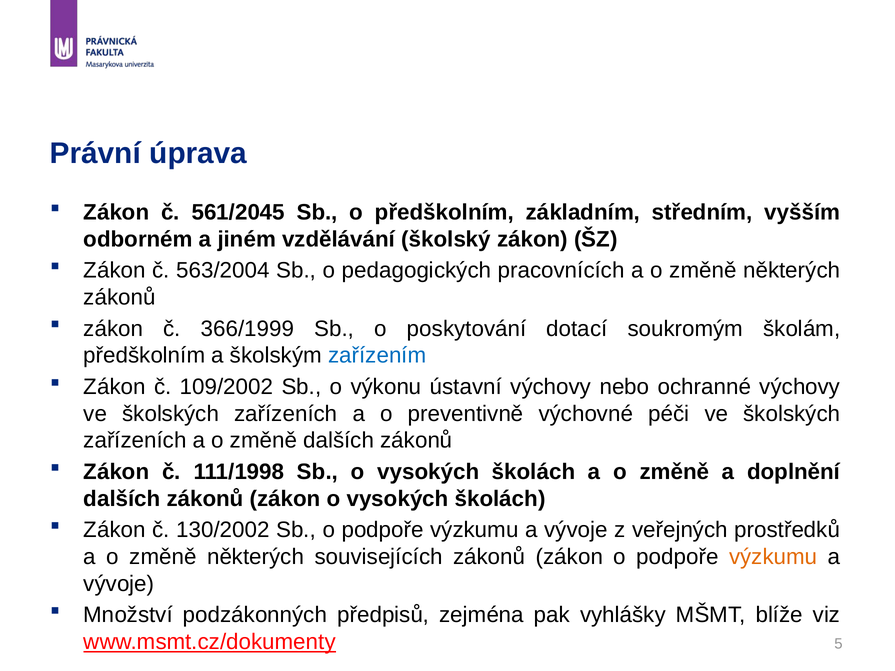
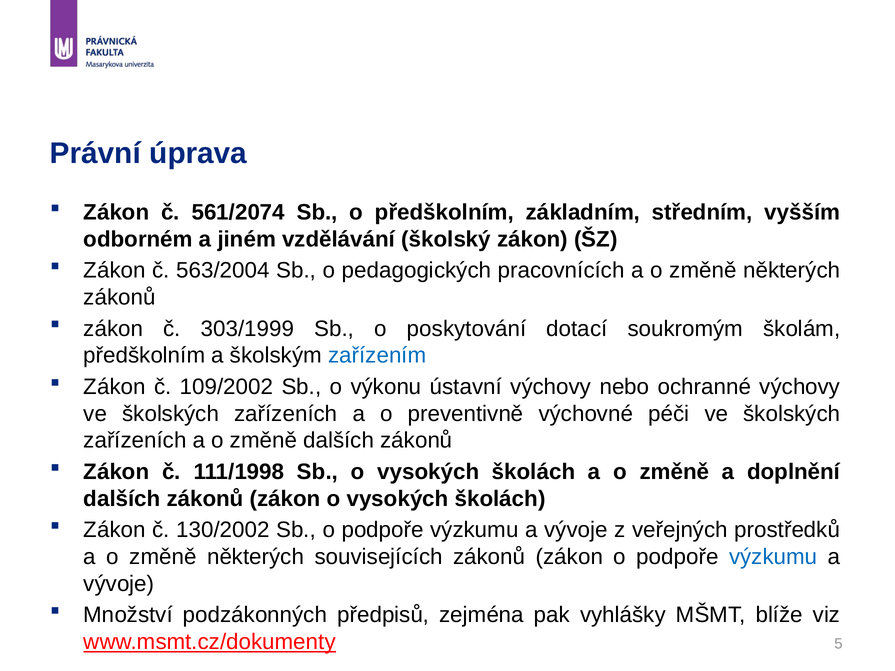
561/2045: 561/2045 -> 561/2074
366/1999: 366/1999 -> 303/1999
výzkumu at (773, 557) colour: orange -> blue
